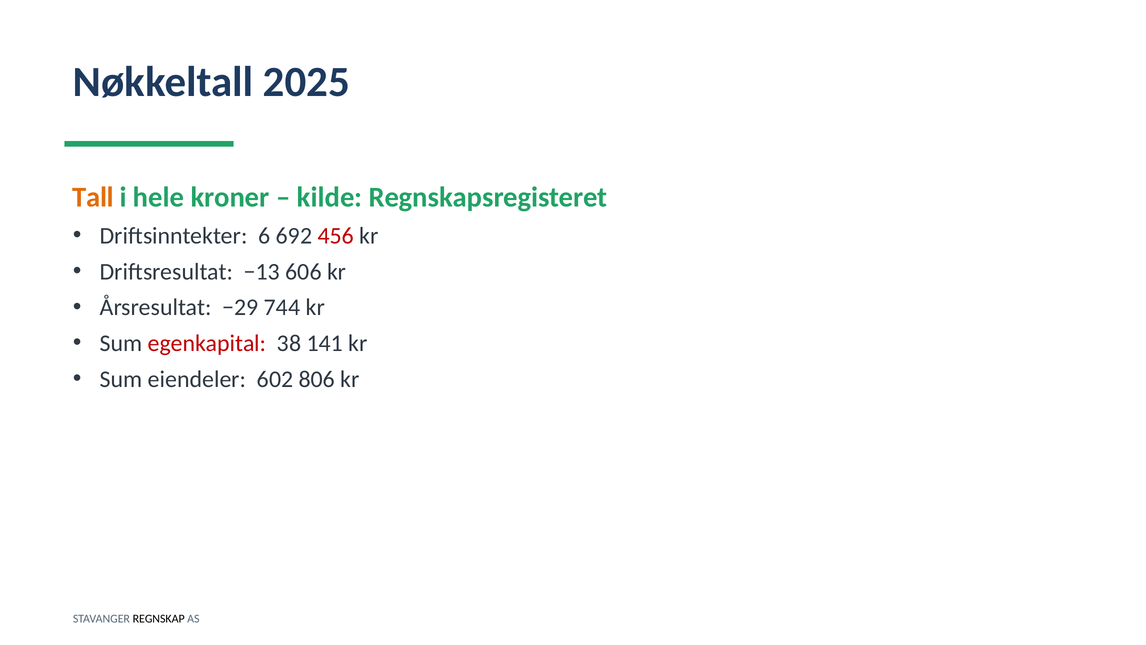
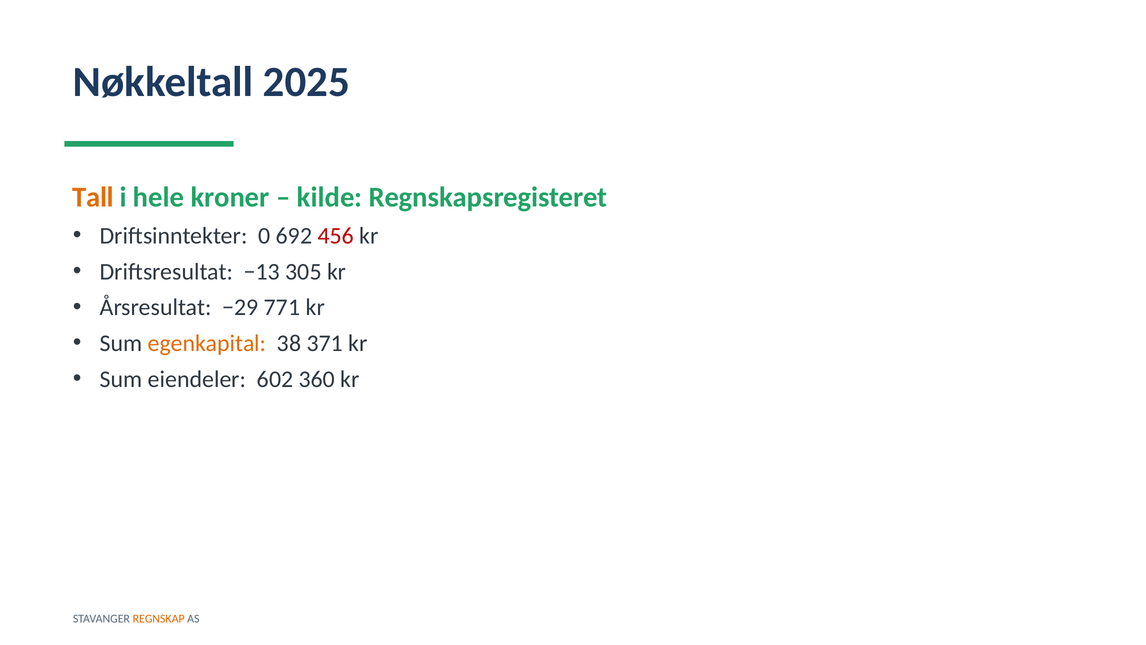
6: 6 -> 0
606: 606 -> 305
744: 744 -> 771
egenkapital colour: red -> orange
141: 141 -> 371
806: 806 -> 360
REGNSKAP colour: black -> orange
